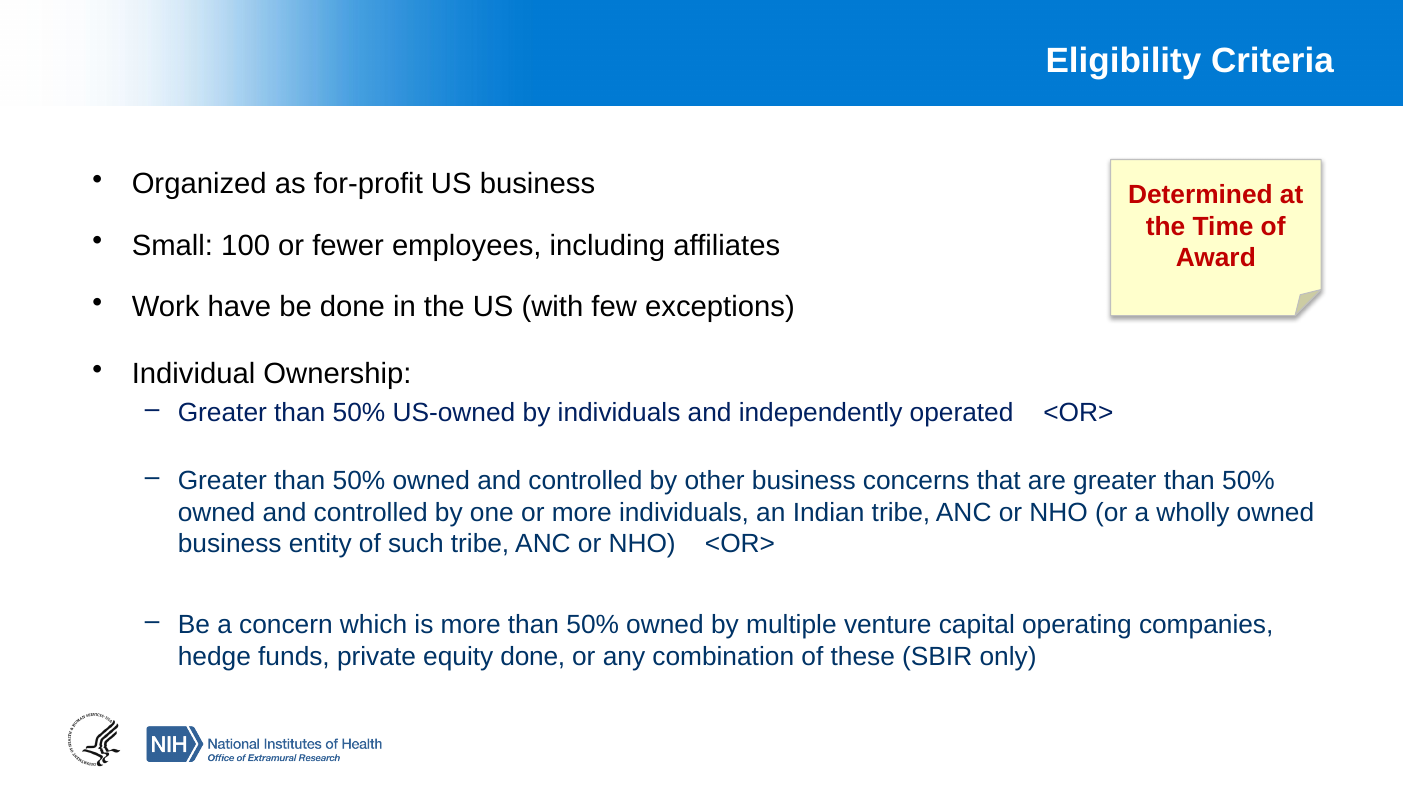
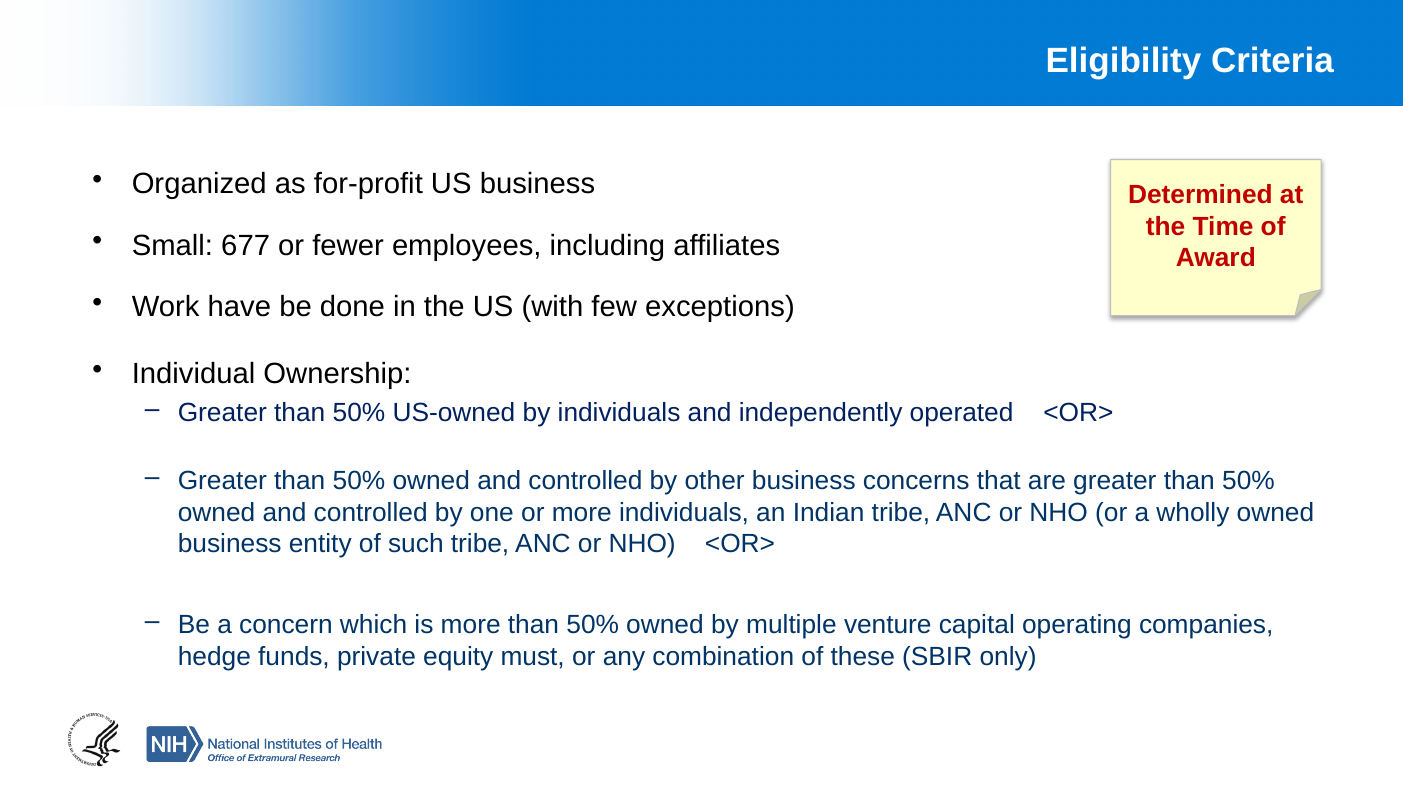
100: 100 -> 677
equity done: done -> must
